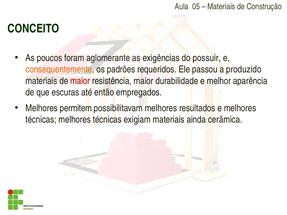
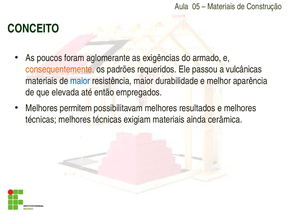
possuir: possuir -> armado
produzido: produzido -> vulcânicas
maior at (80, 81) colour: red -> blue
escuras: escuras -> elevada
